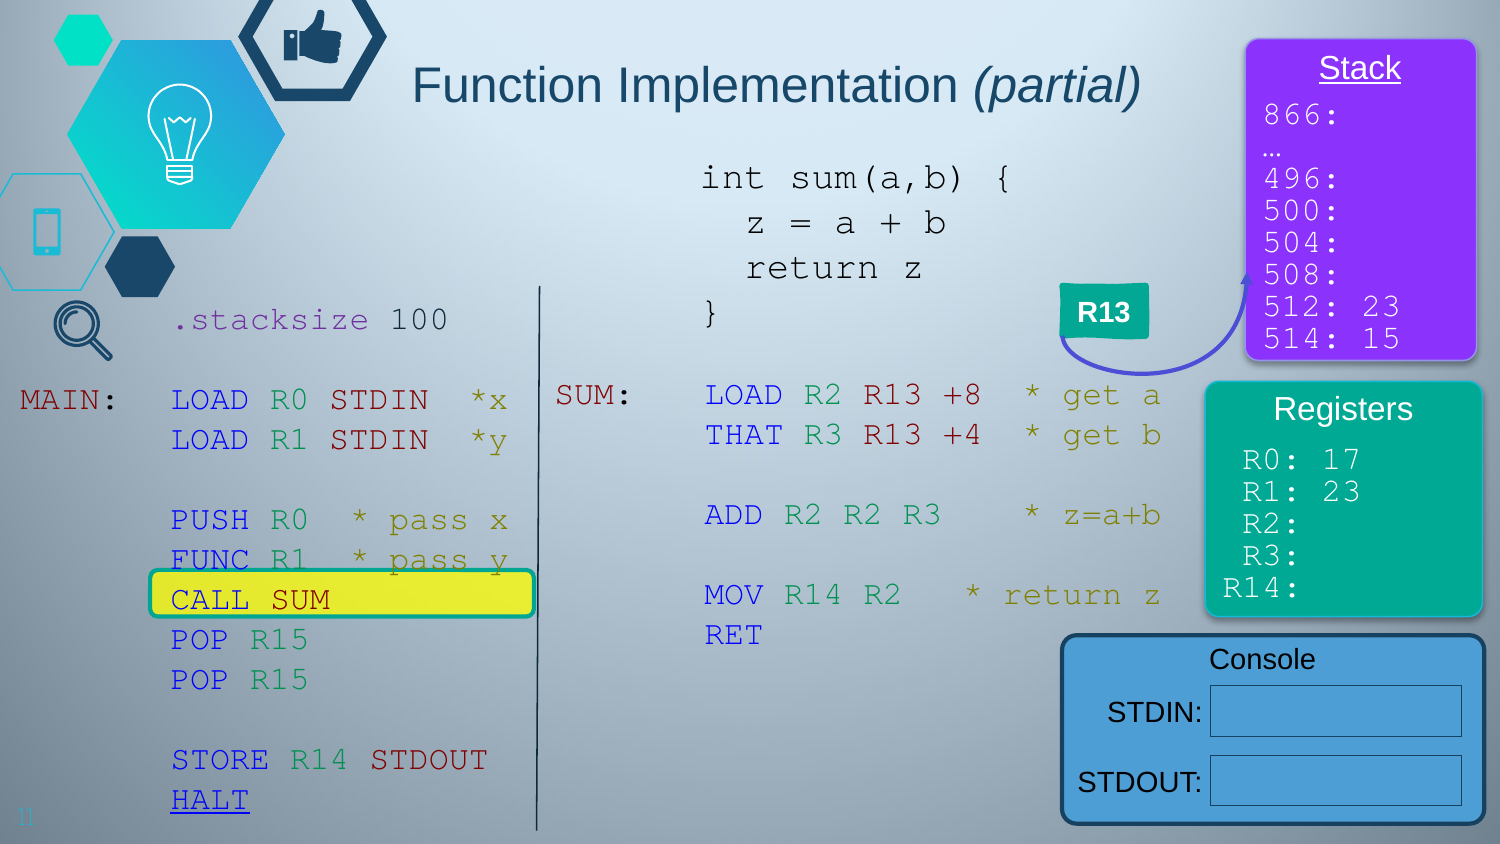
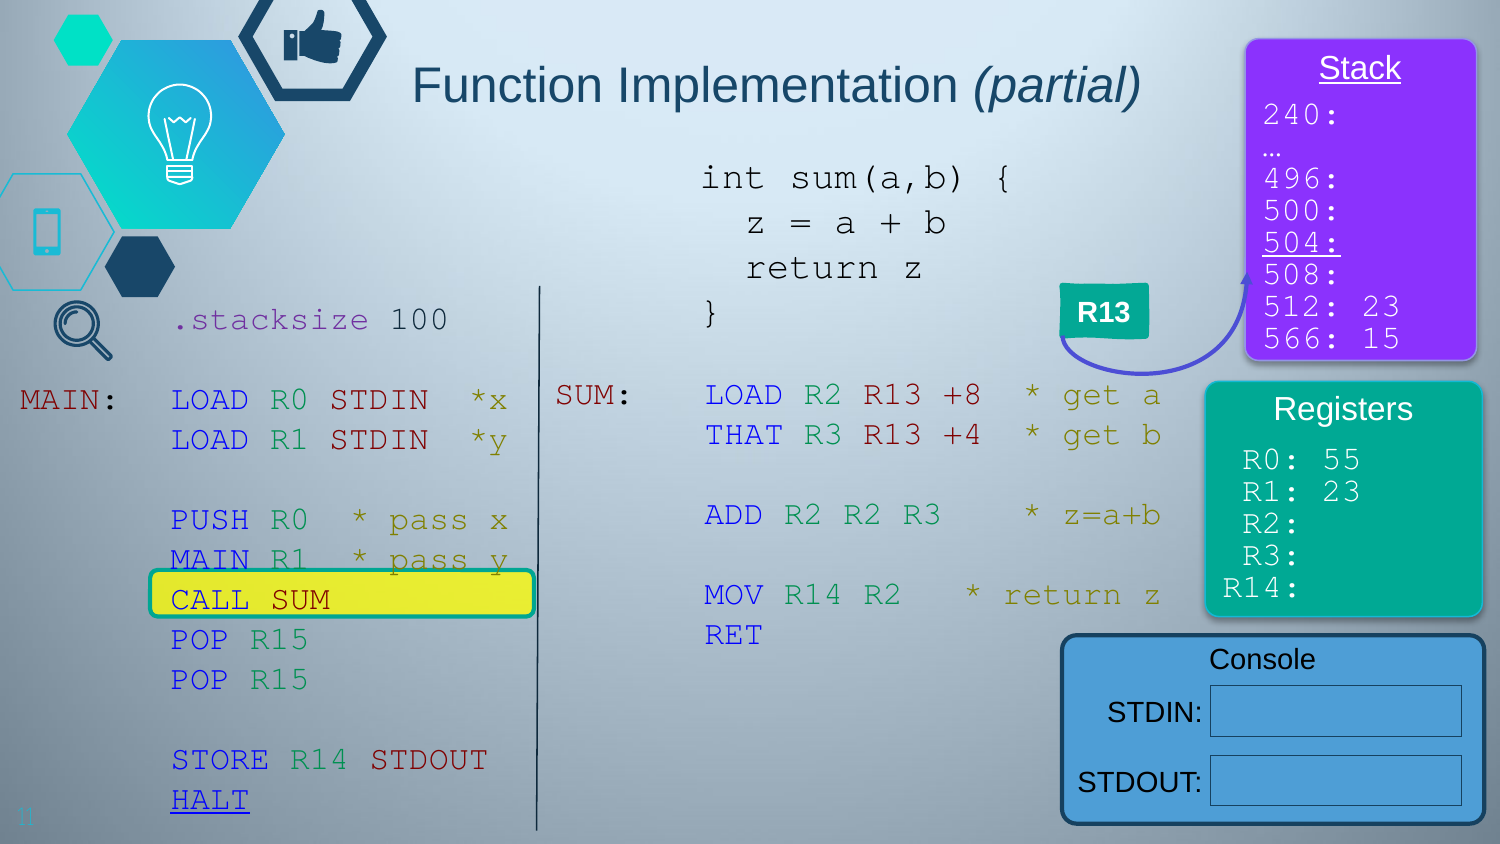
866: 866 -> 240
504 underline: none -> present
514: 514 -> 566
17: 17 -> 55
FUNC at (210, 559): FUNC -> MAIN
